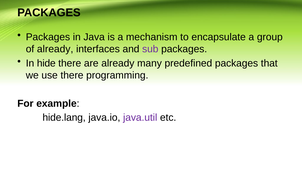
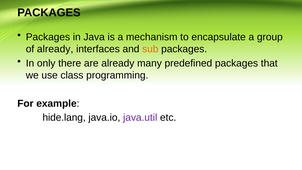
sub colour: purple -> orange
hide: hide -> only
use there: there -> class
